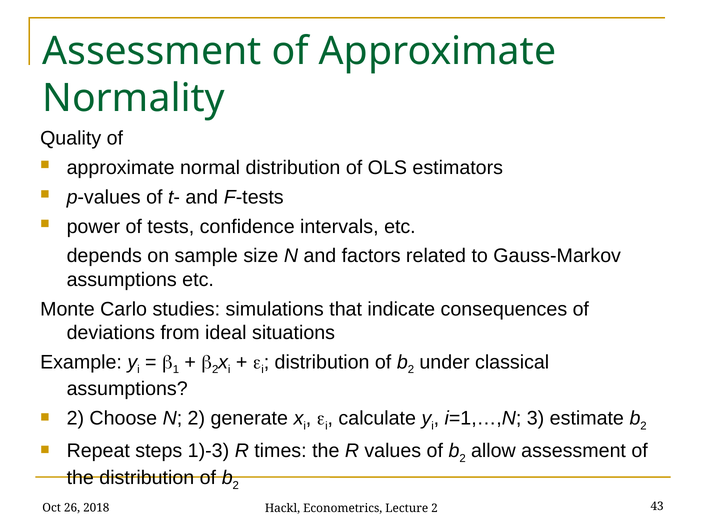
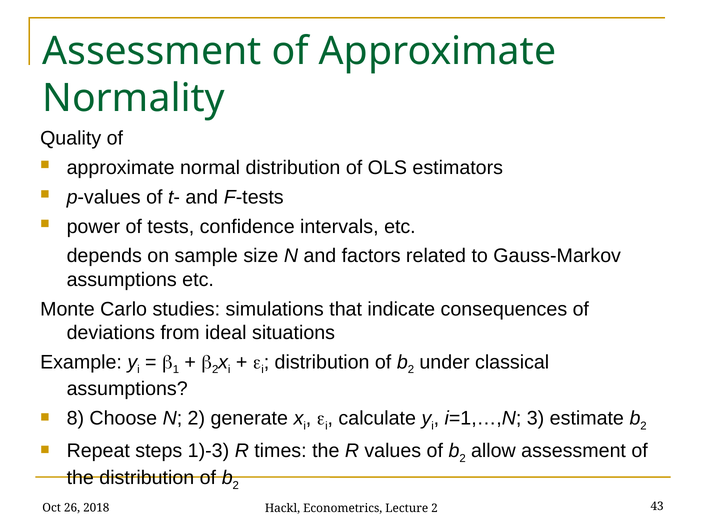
2 at (75, 418): 2 -> 8
